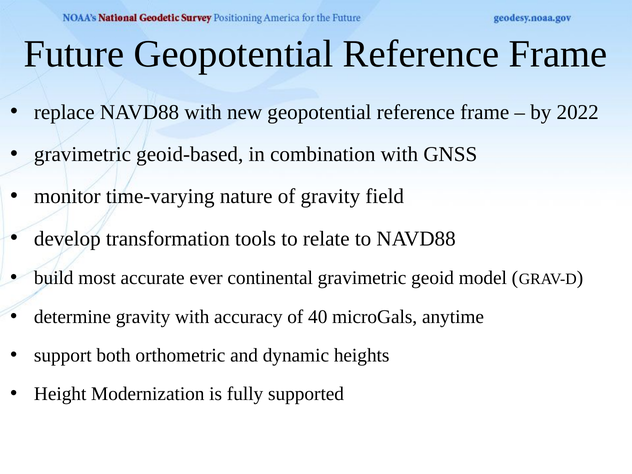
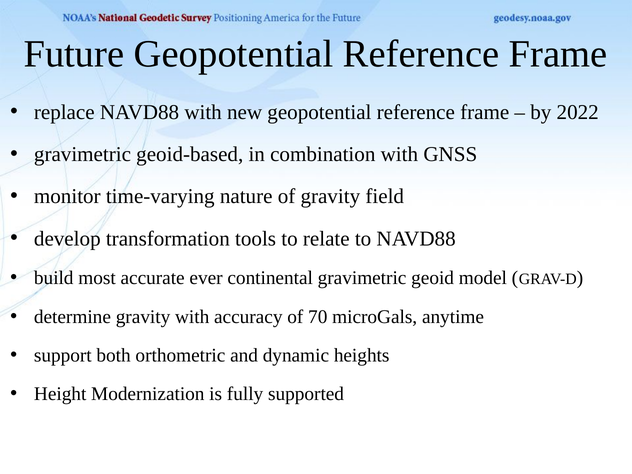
40: 40 -> 70
